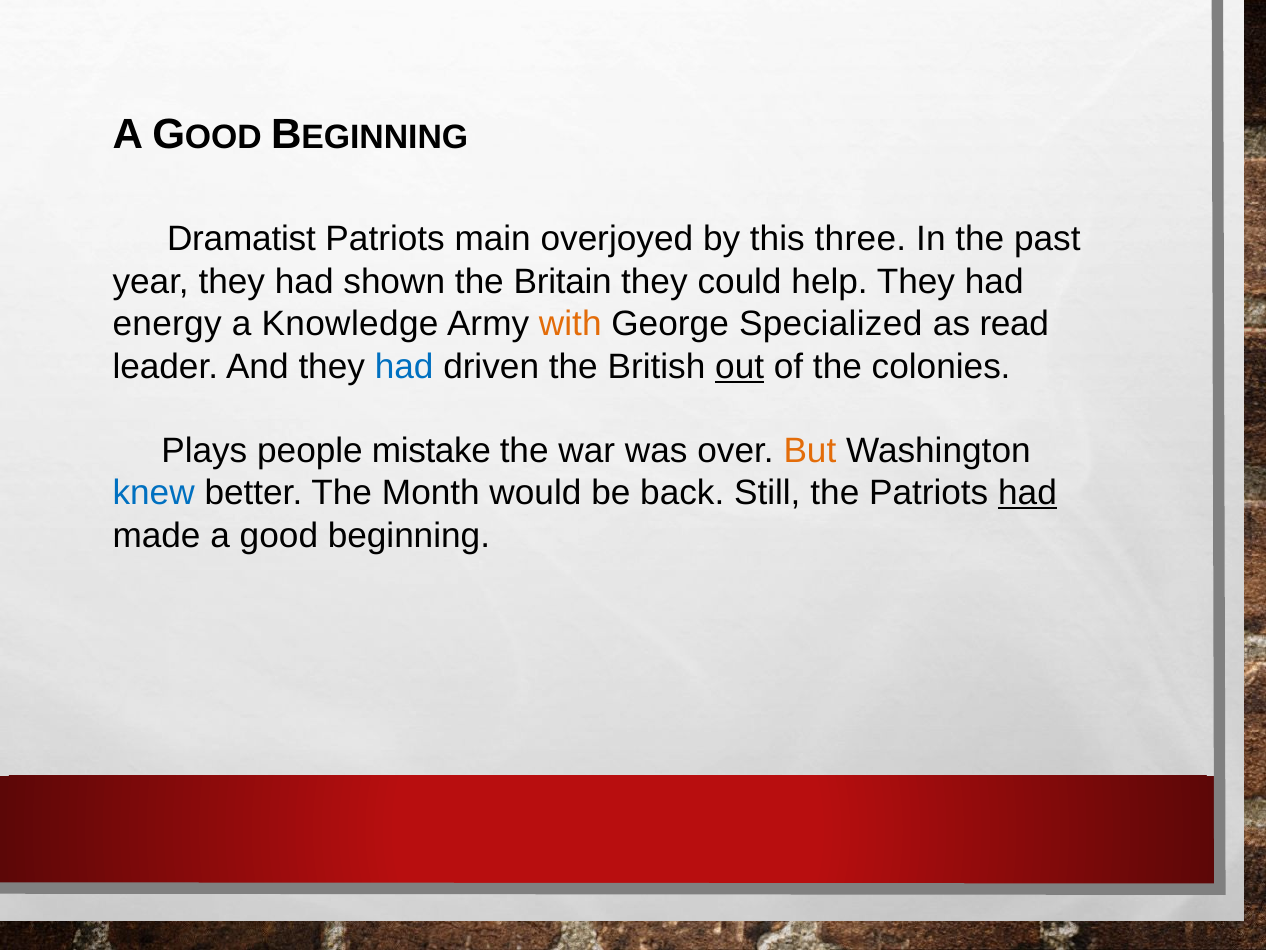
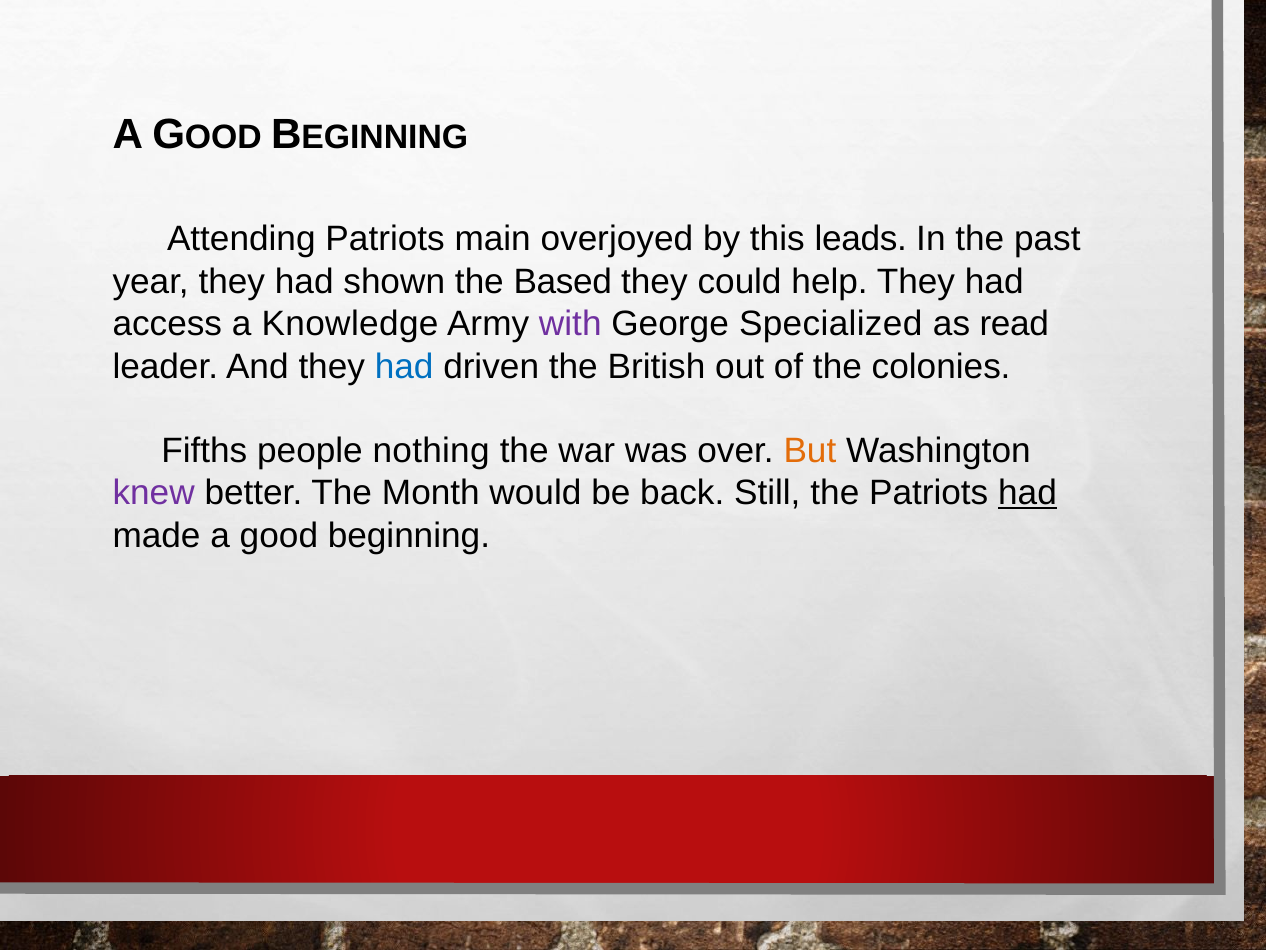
Dramatist: Dramatist -> Attending
three: three -> leads
Britain: Britain -> Based
energy: energy -> access
with colour: orange -> purple
out underline: present -> none
Plays: Plays -> Fifths
mistake: mistake -> nothing
knew colour: blue -> purple
